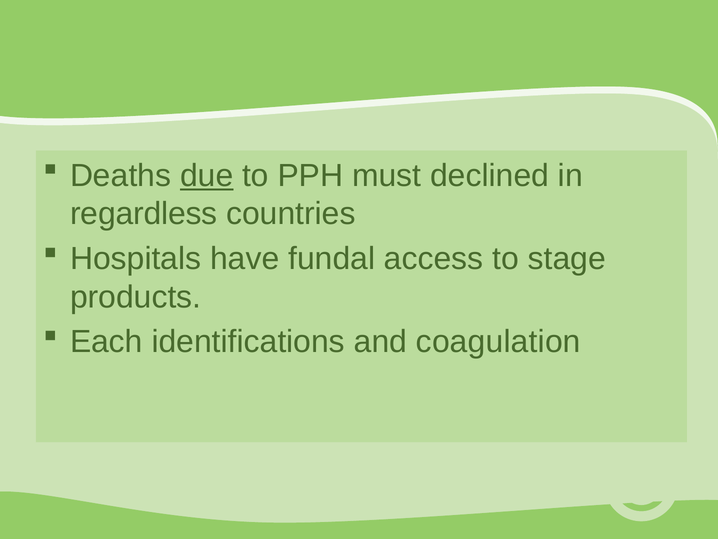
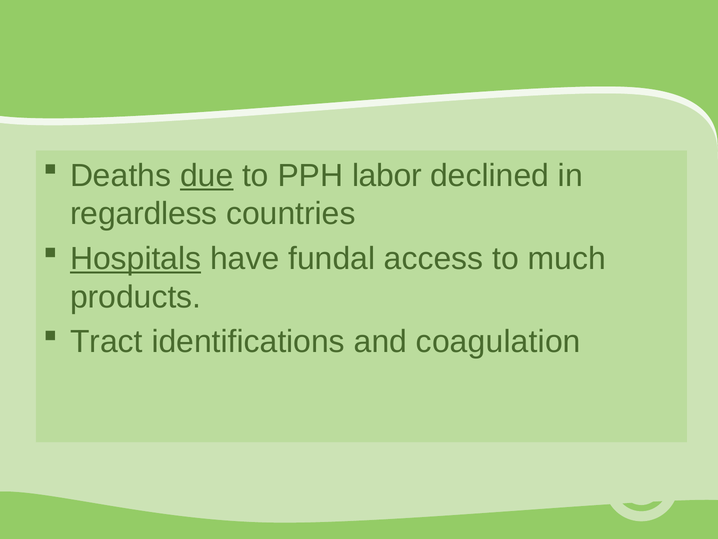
must: must -> labor
Hospitals underline: none -> present
stage: stage -> much
Each: Each -> Tract
